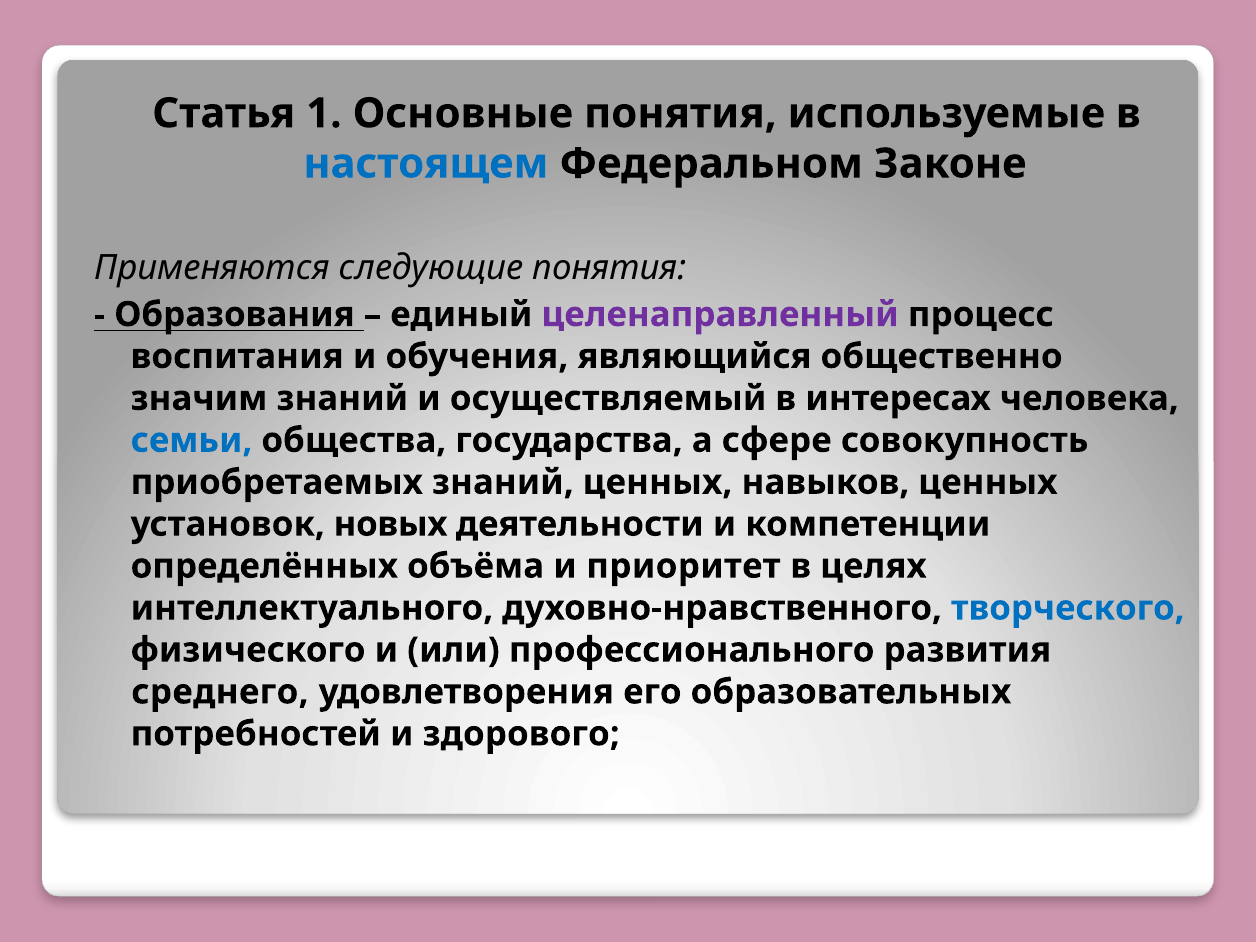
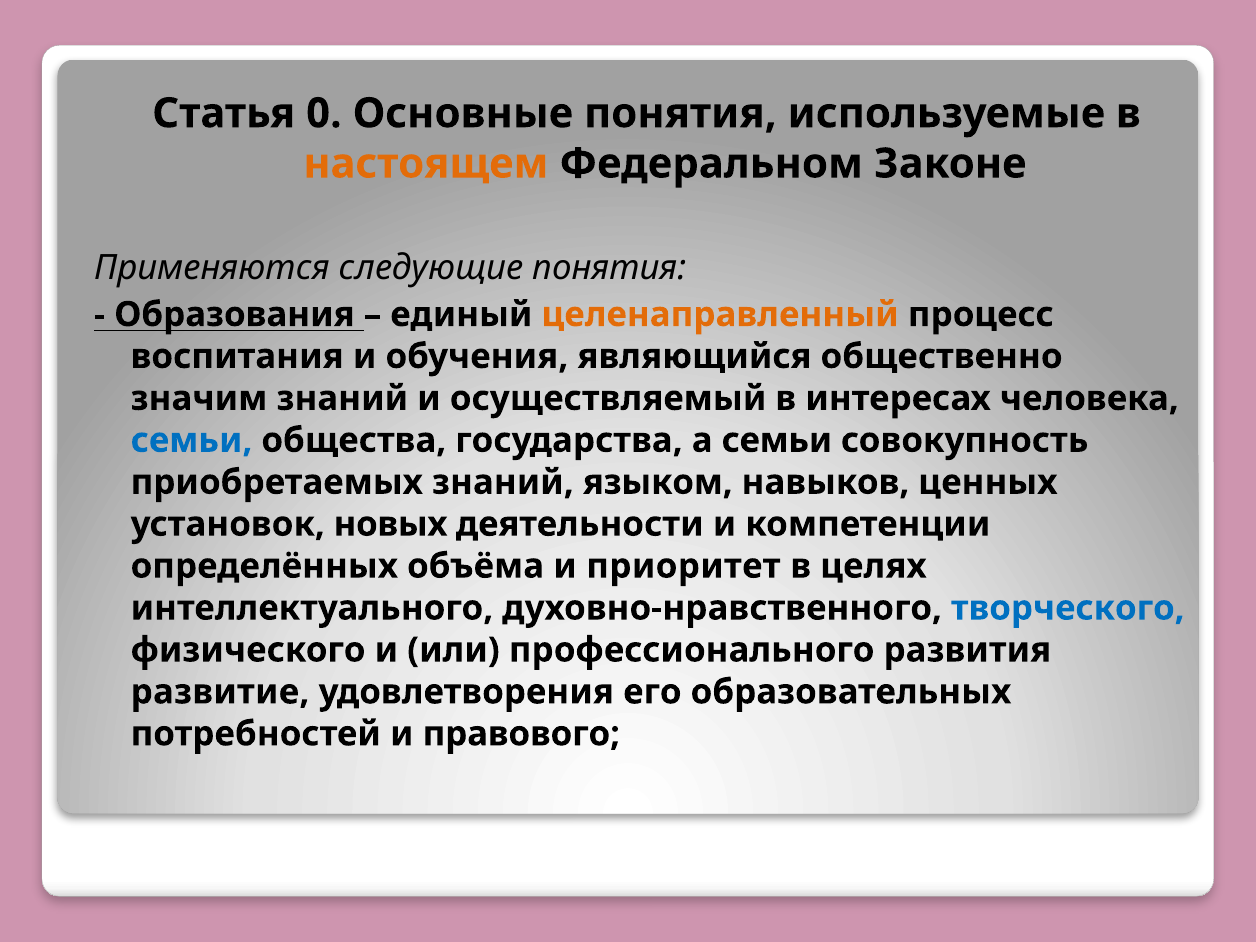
1: 1 -> 0
настоящем colour: blue -> orange
целенаправленный colour: purple -> orange
а сфере: сфере -> семьи
знаний ценных: ценных -> языком
среднего: среднего -> развитие
здорового: здорового -> правового
